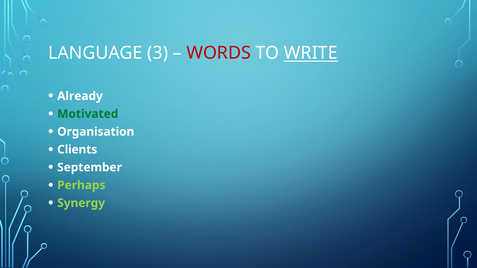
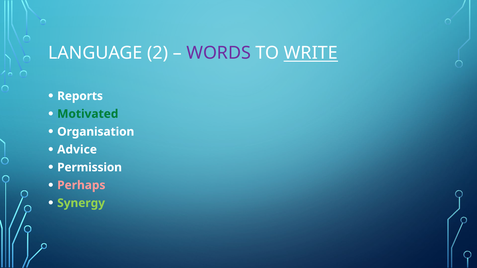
3: 3 -> 2
WORDS colour: red -> purple
Already: Already -> Reports
Clients: Clients -> Advice
September: September -> Permission
Perhaps colour: light green -> pink
